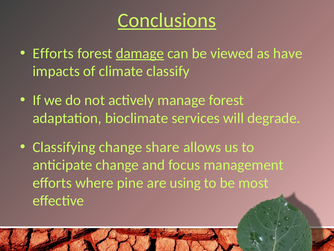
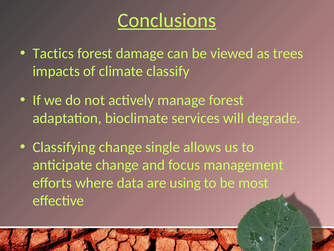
Efforts at (53, 53): Efforts -> Tactics
damage underline: present -> none
have: have -> trees
share: share -> single
pine: pine -> data
